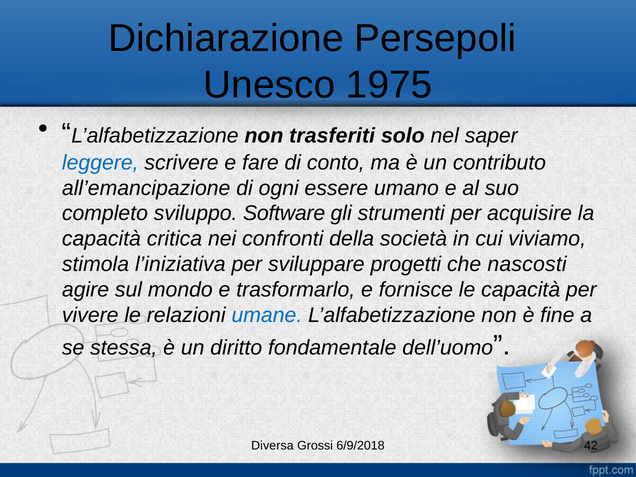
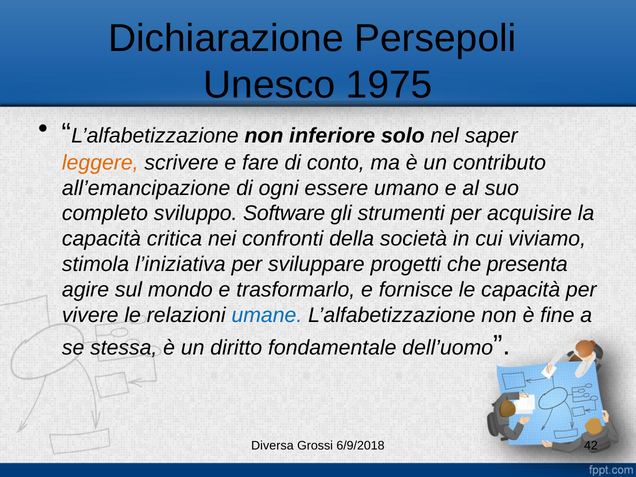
trasferiti: trasferiti -> inferiore
leggere colour: blue -> orange
nascosti: nascosti -> presenta
